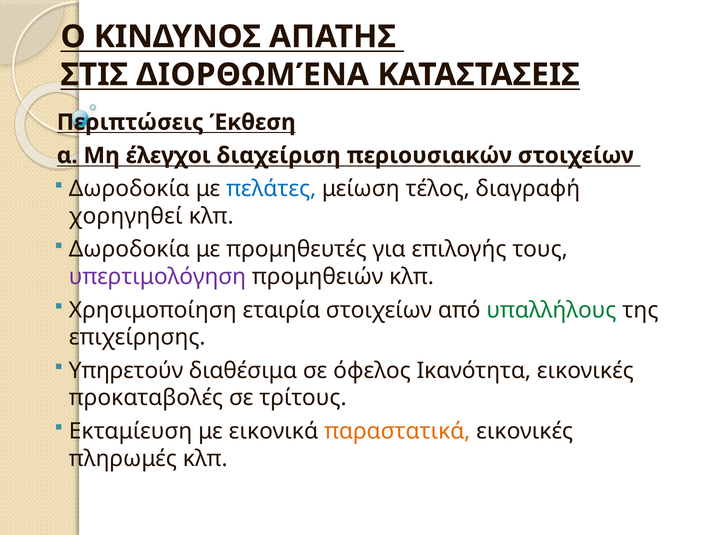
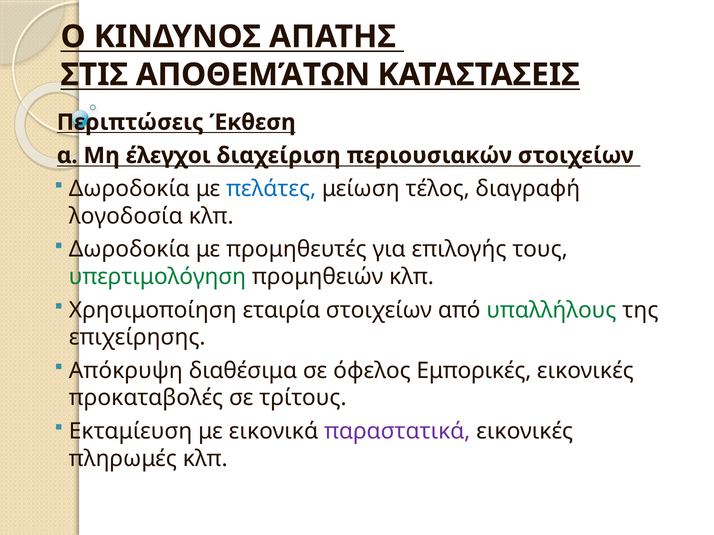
ΔΙΟΡΘΩΜΈΝΑ: ΔΙΟΡΘΩΜΈΝΑ -> ΑΠΟΘΕΜΆΤΩΝ
χορηγηθεί: χορηγηθεί -> λογοδοσία
υπερτιμολόγηση colour: purple -> green
Υπηρετούν: Υπηρετούν -> Απόκρυψη
Ικανότητα: Ικανότητα -> Εμπορικές
παραστατικά colour: orange -> purple
